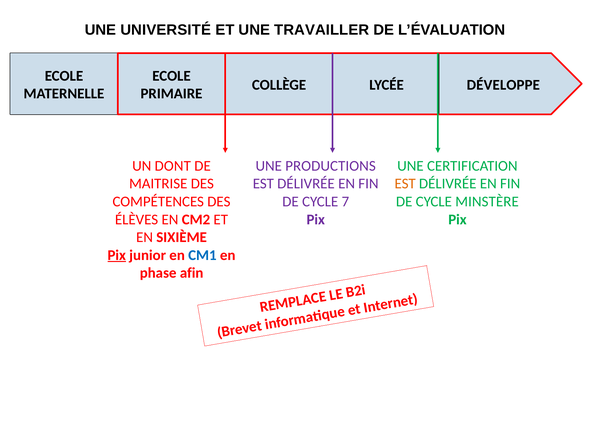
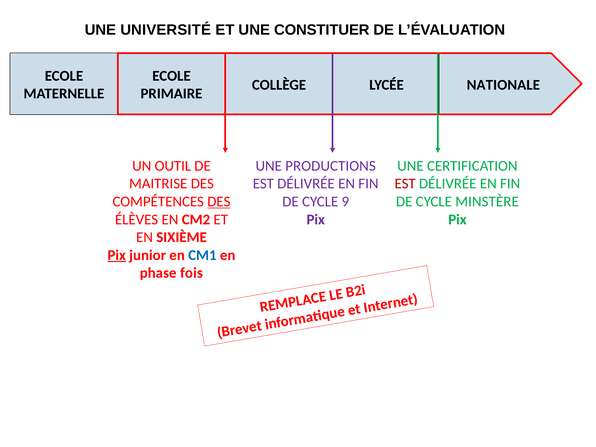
TRAVAILLER: TRAVAILLER -> CONSTITUER
DÉVELOPPE: DÉVELOPPE -> NATIONALE
DONT: DONT -> OUTIL
EST at (405, 184) colour: orange -> red
DES at (219, 202) underline: none -> present
7: 7 -> 9
afin: afin -> fois
